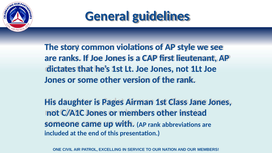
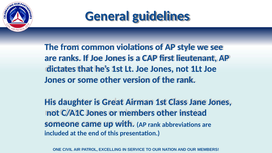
story: story -> from
Pages: Pages -> Great
